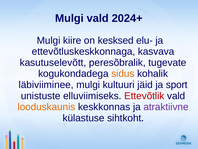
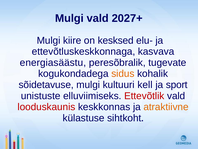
2024+: 2024+ -> 2027+
kasutuselevõtt: kasutuselevõtt -> energiasäästu
läbiviiminee: läbiviiminee -> sõidetavuse
jäid: jäid -> kell
looduskaunis colour: orange -> red
atraktiivne colour: purple -> orange
